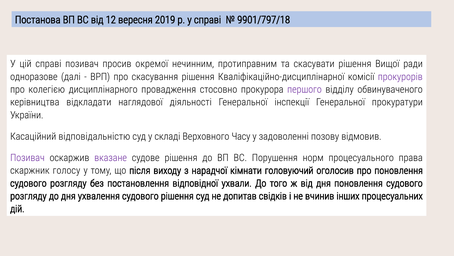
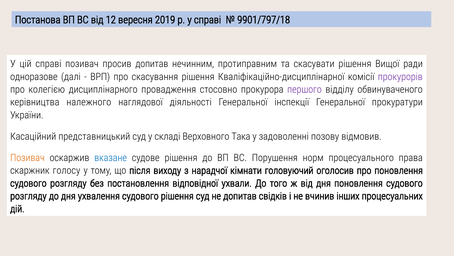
просив окремої: окремої -> допитав
відкладати: відкладати -> належного
відповідальністю: відповідальністю -> представницький
Часу: Часу -> Така
Позивач at (27, 157) colour: purple -> orange
вказане colour: purple -> blue
